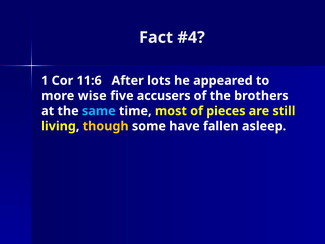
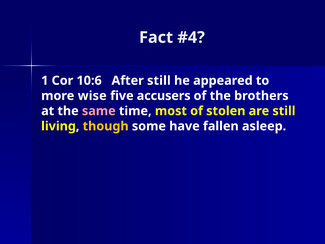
11:6: 11:6 -> 10:6
After lots: lots -> still
same colour: light blue -> pink
pieces: pieces -> stolen
